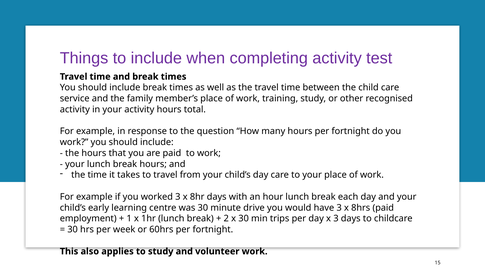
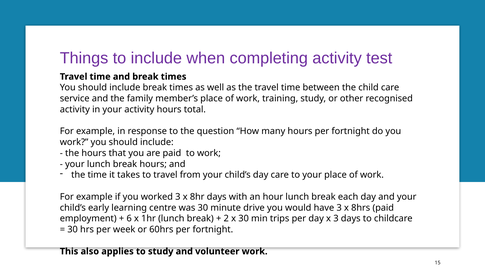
1: 1 -> 6
